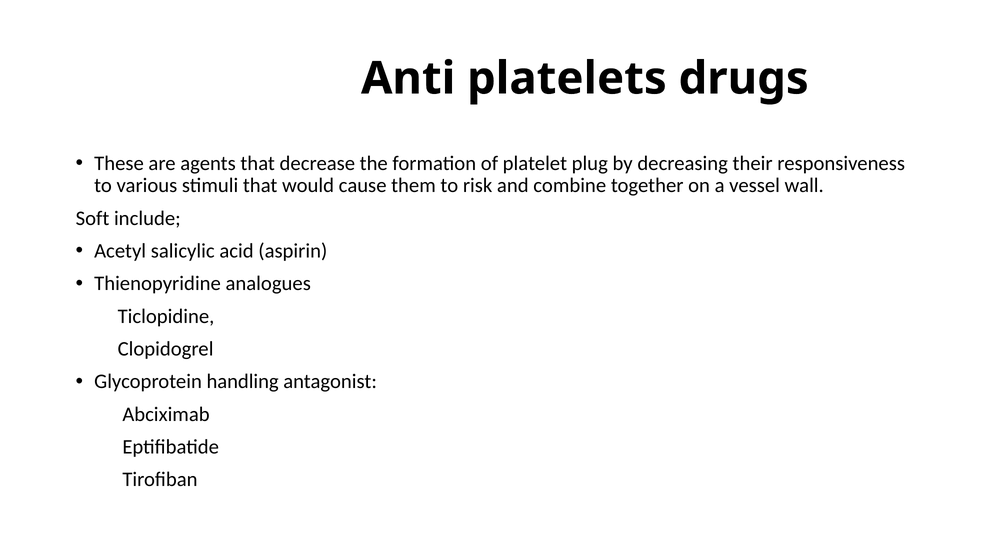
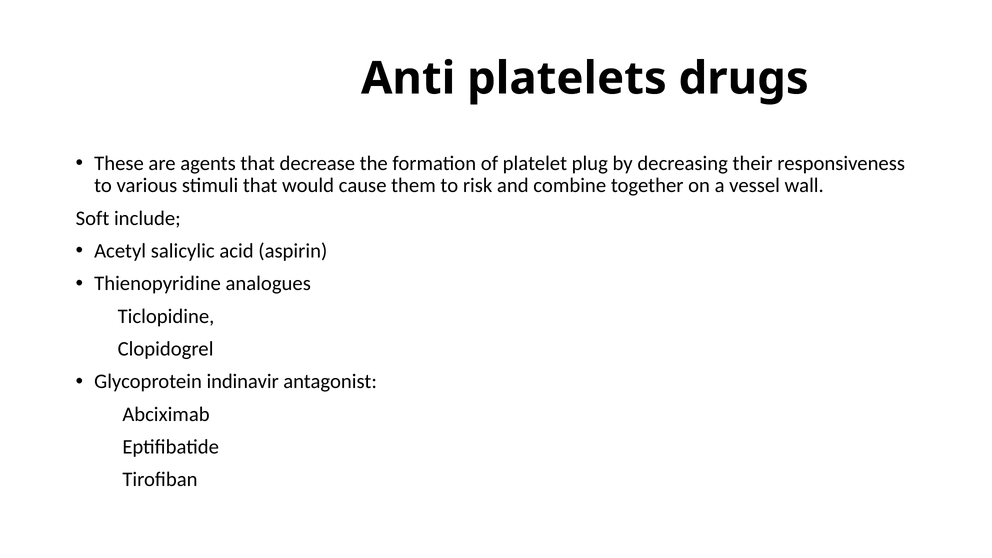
handling: handling -> indinavir
